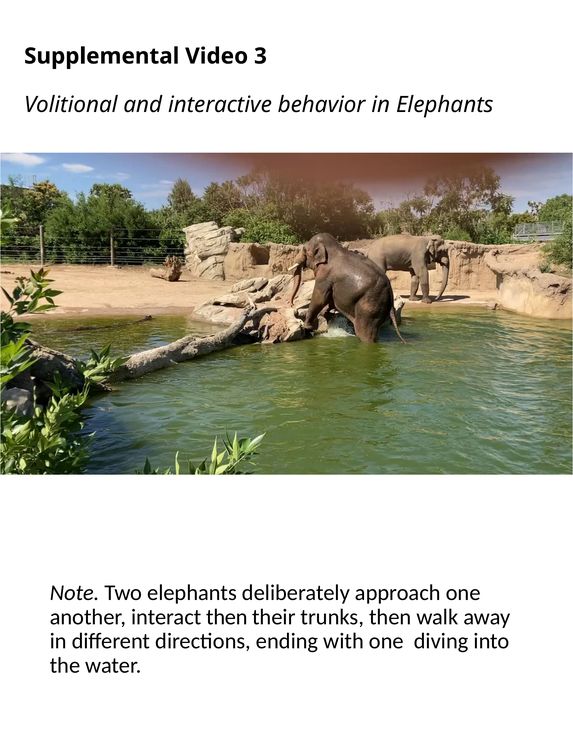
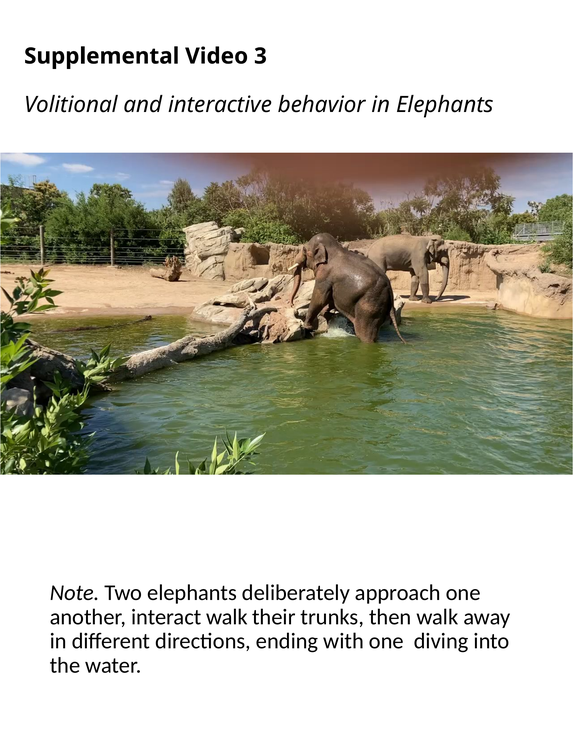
interact then: then -> walk
